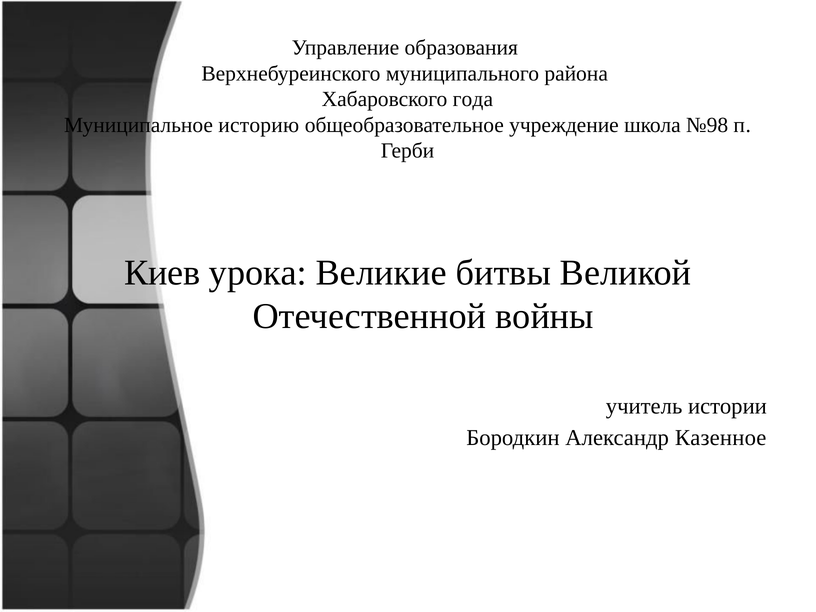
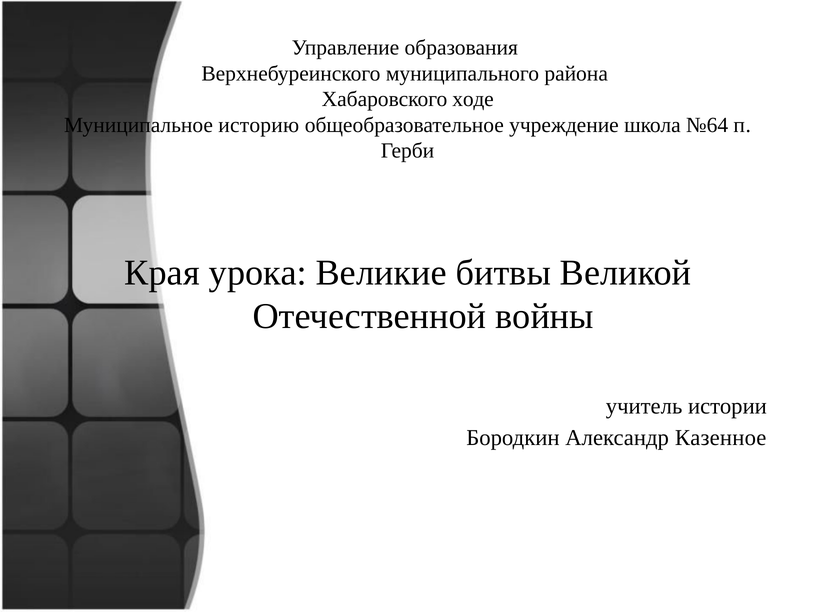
года: года -> ходе
№98: №98 -> №64
Киев: Киев -> Края
